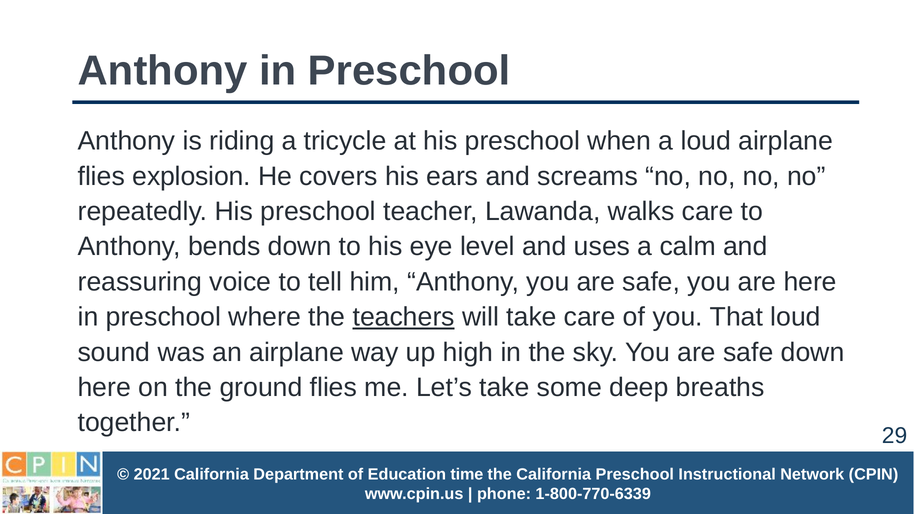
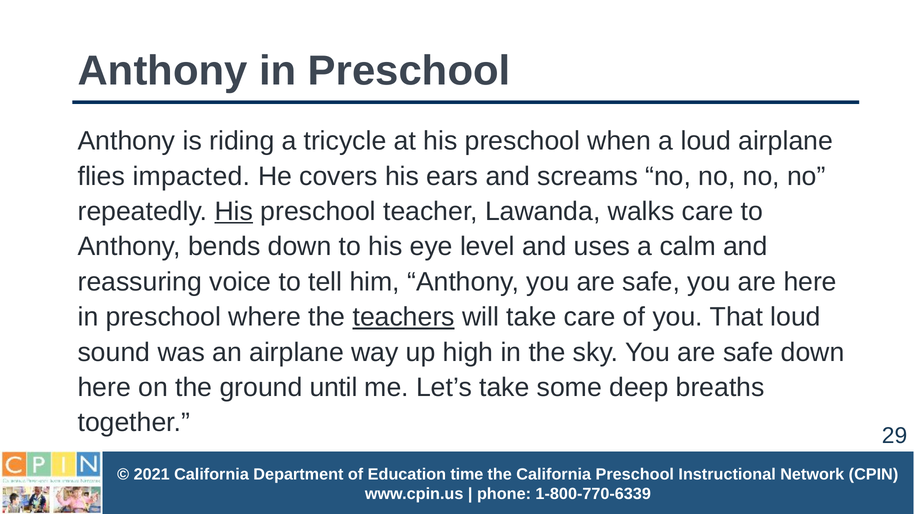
explosion: explosion -> impacted
His at (234, 211) underline: none -> present
ground flies: flies -> until
